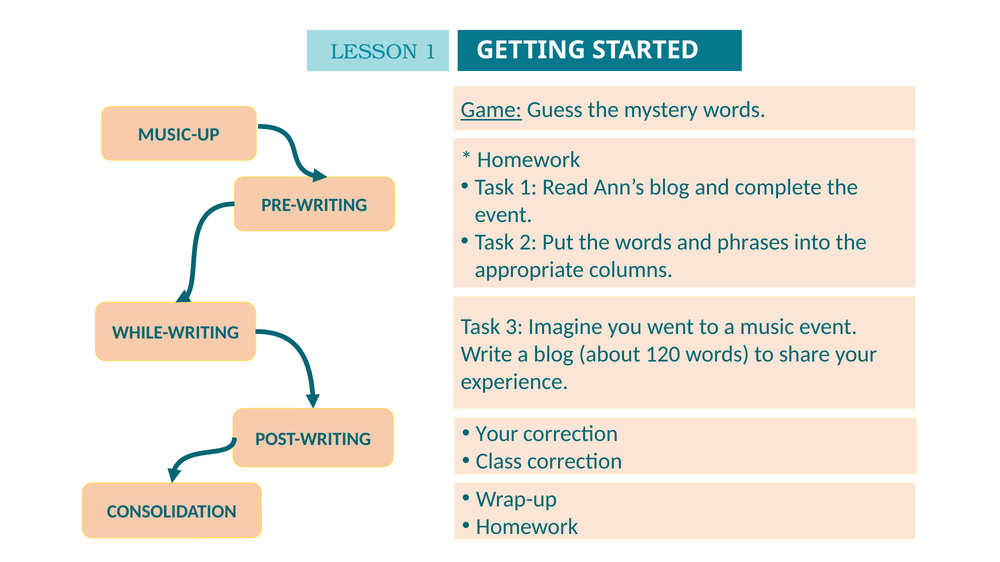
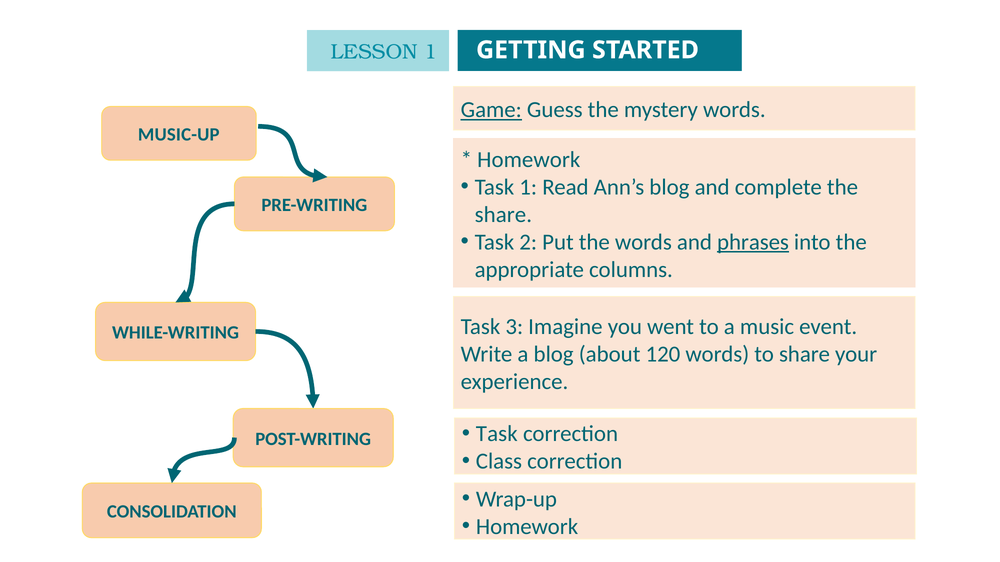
event at (503, 215): event -> share
phrases underline: none -> present
Your at (497, 434): Your -> Task
